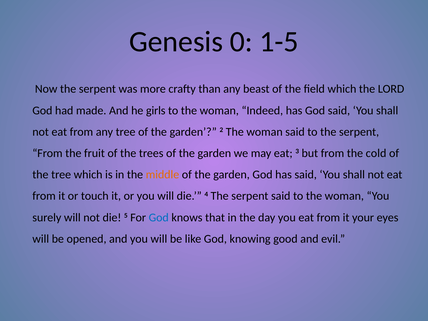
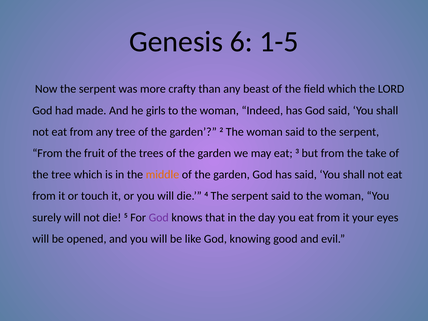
0: 0 -> 6
cold: cold -> take
God at (159, 217) colour: blue -> purple
